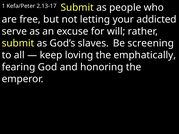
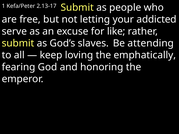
will: will -> like
screening: screening -> attending
